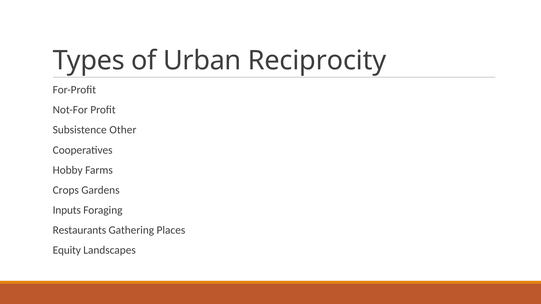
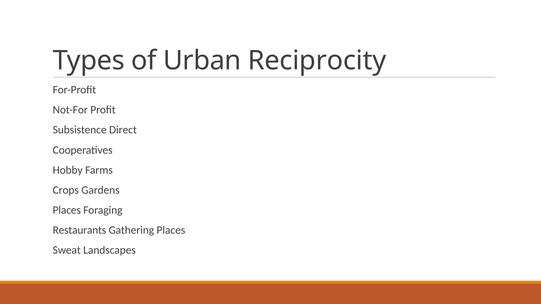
Other: Other -> Direct
Inputs at (67, 210): Inputs -> Places
Equity: Equity -> Sweat
